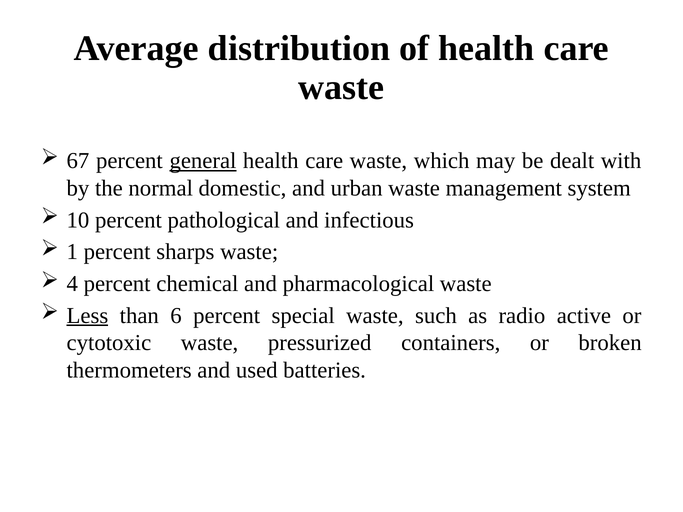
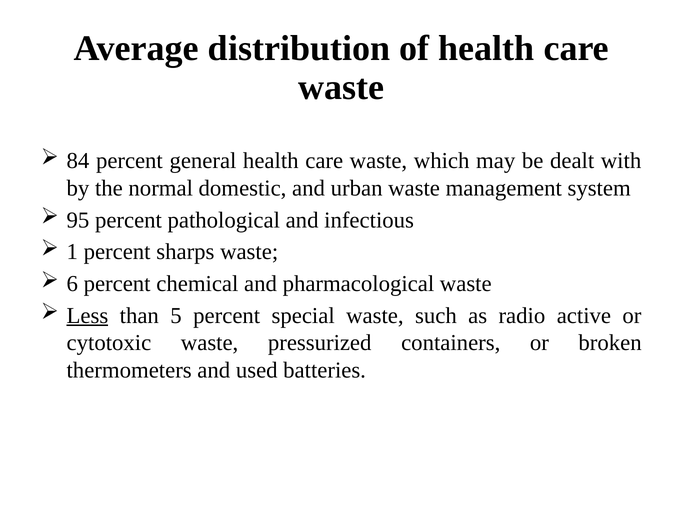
67: 67 -> 84
general underline: present -> none
10: 10 -> 95
4: 4 -> 6
6: 6 -> 5
